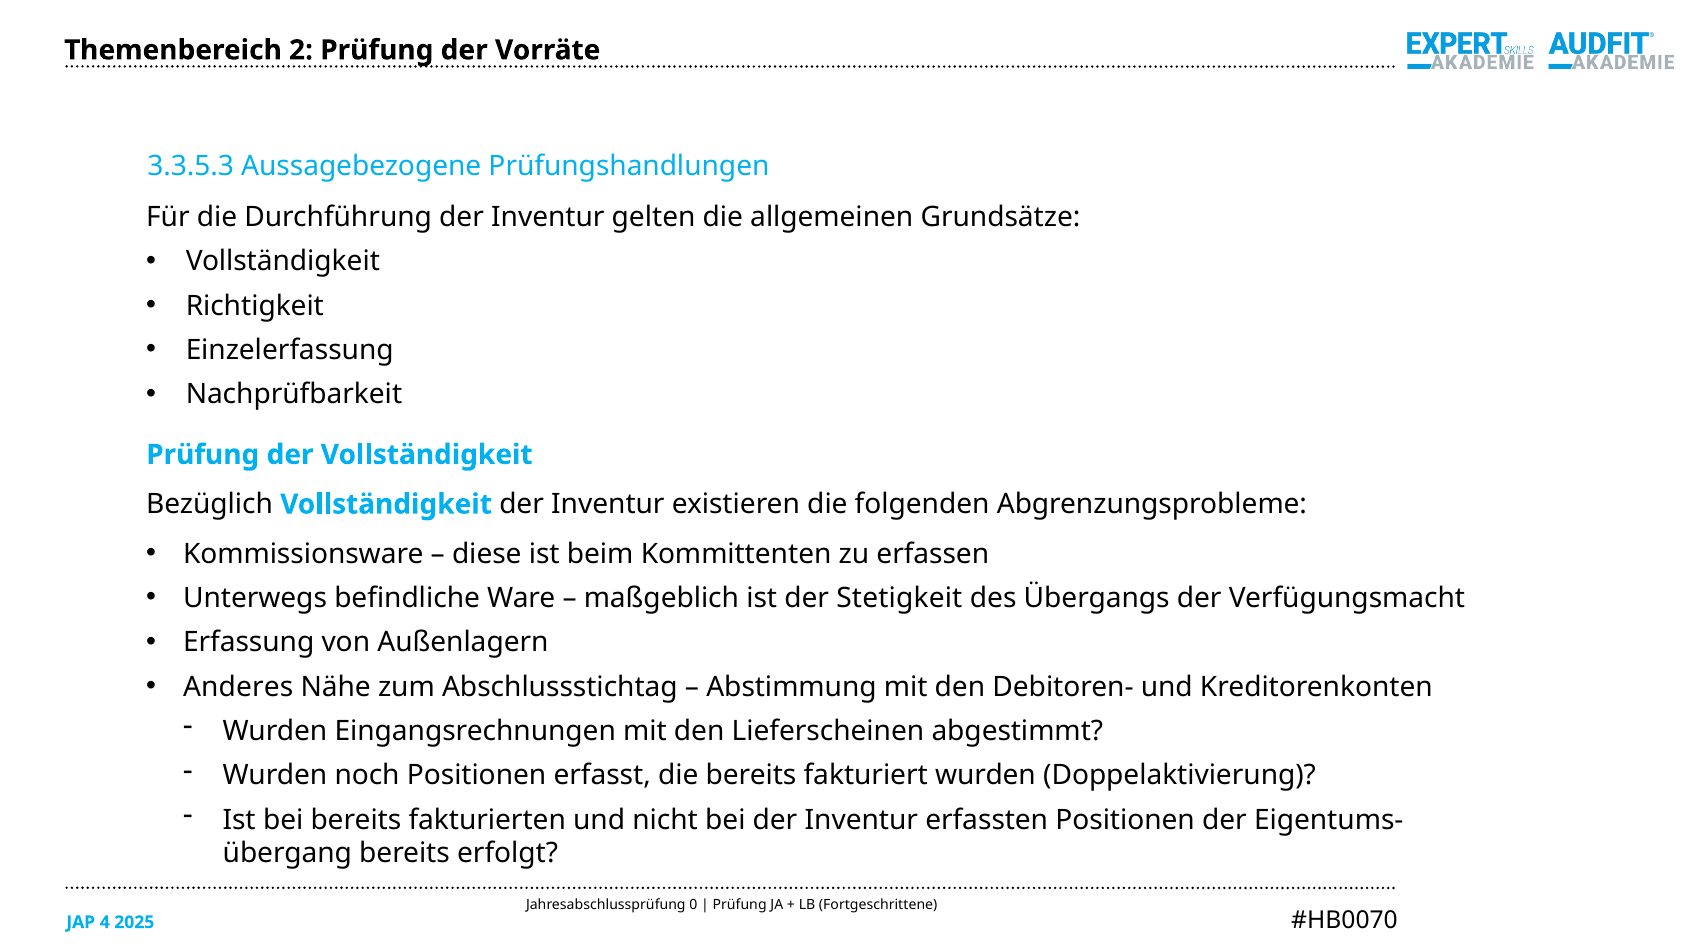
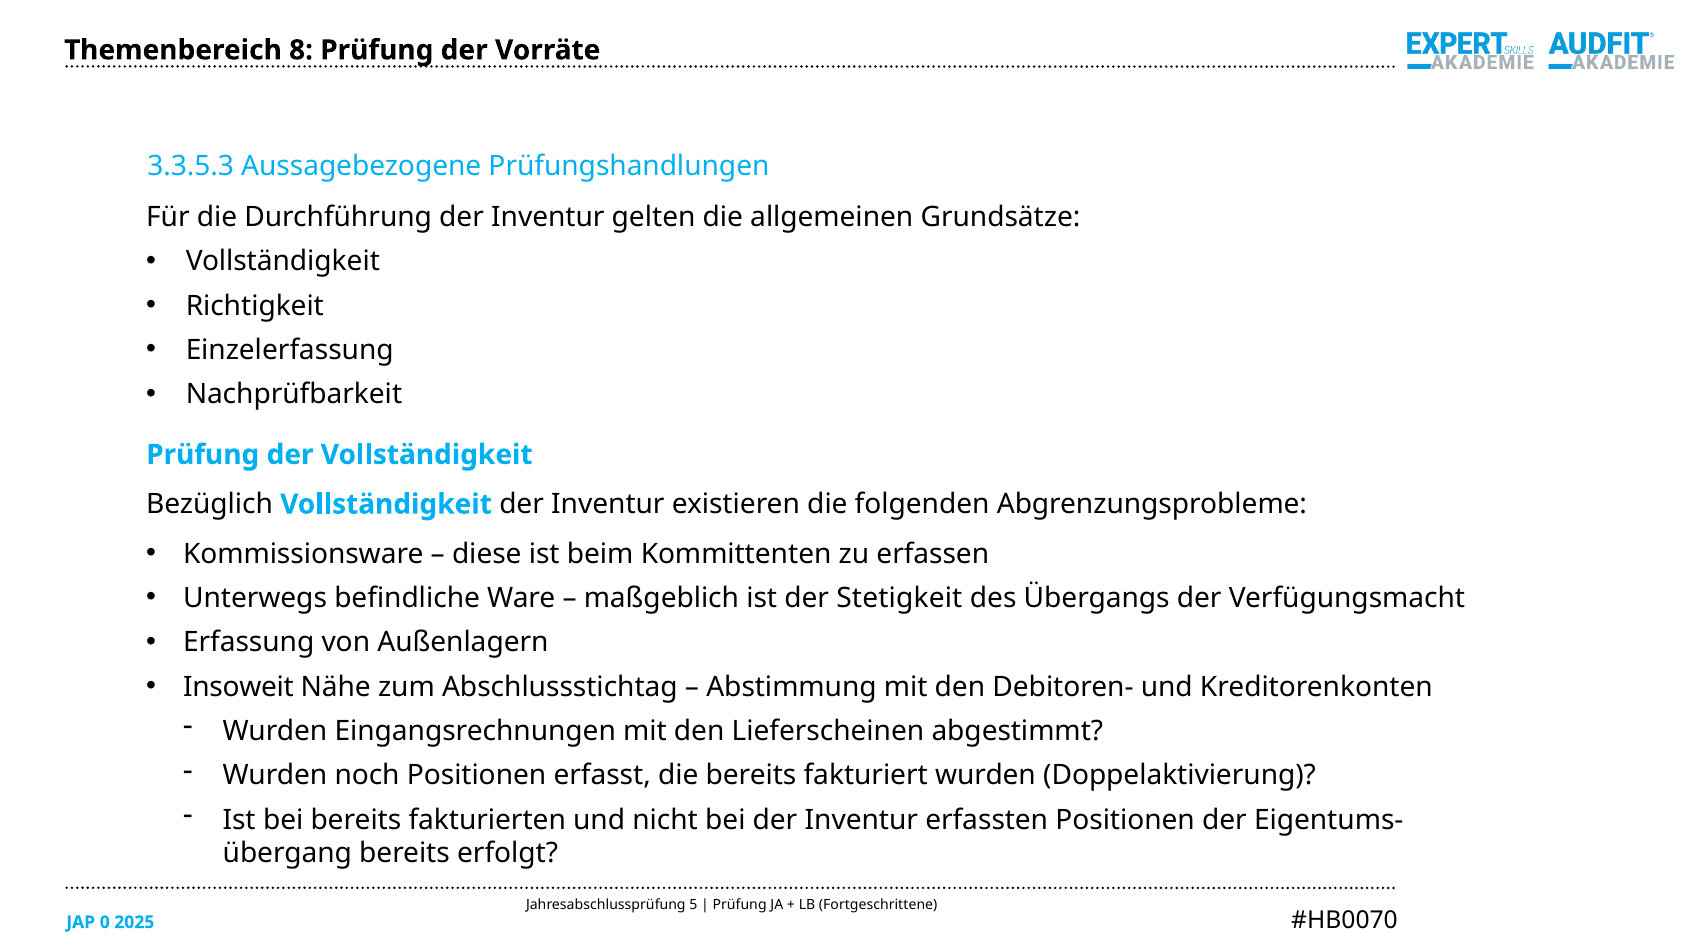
2: 2 -> 8
Anderes: Anderes -> Insoweit
0: 0 -> 5
4: 4 -> 0
